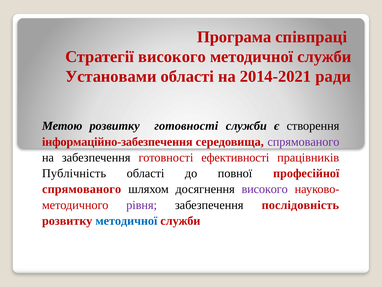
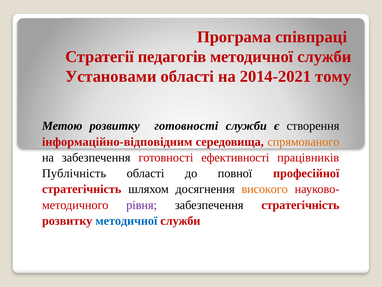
Стратегії високого: високого -> педагогів
ради: ради -> тому
інформаційно-забезпечення: інформаційно-забезпечення -> інформаційно-відповідним
спрямованого at (303, 142) colour: purple -> orange
спрямованого at (82, 189): спрямованого -> стратегічність
високого at (265, 189) colour: purple -> orange
забезпечення послідовність: послідовність -> стратегічність
